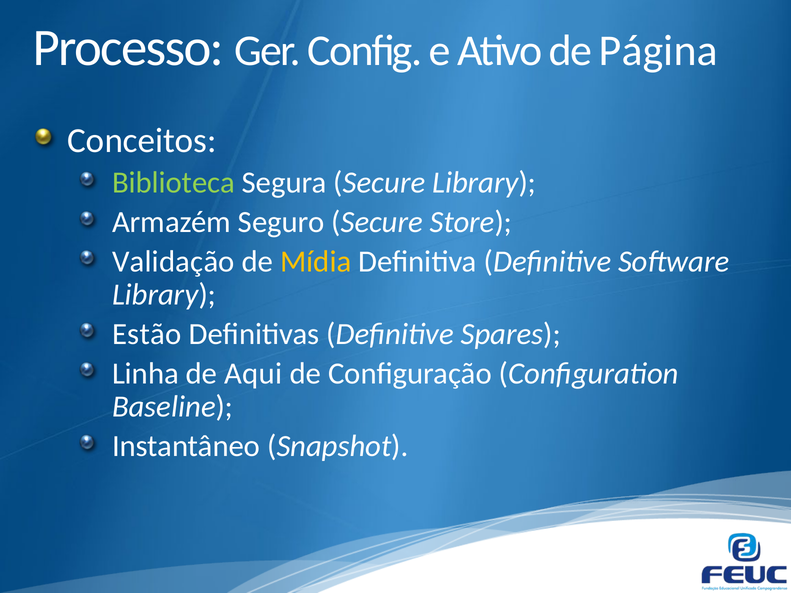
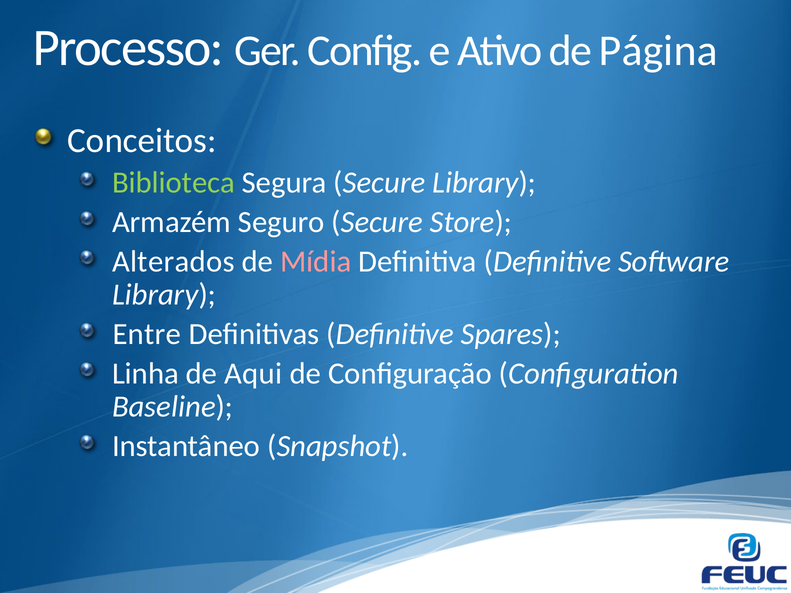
Validação: Validação -> Alterados
Mídia colour: yellow -> pink
Estão: Estão -> Entre
